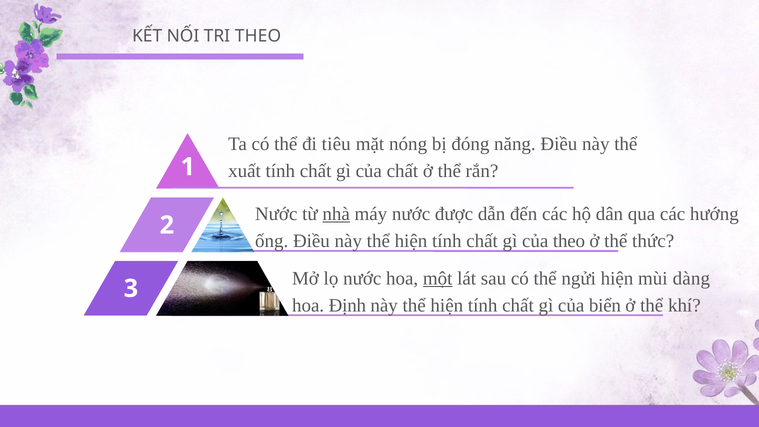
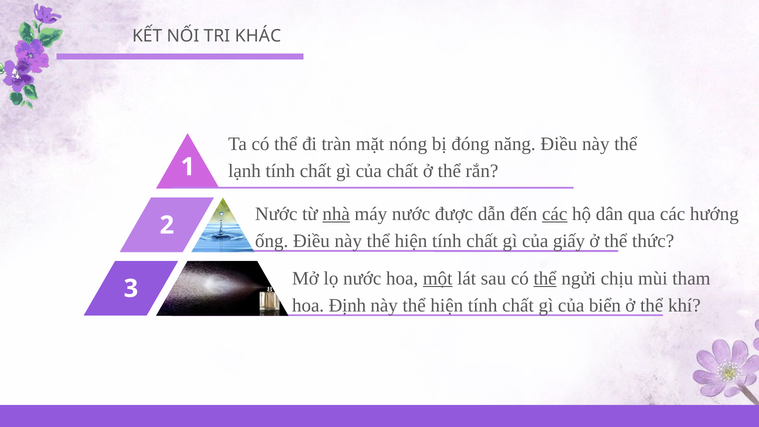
TRI THEO: THEO -> KHÁC
tiêu: tiêu -> tràn
xuất: xuất -> lạnh
các at (555, 214) underline: none -> present
của theo: theo -> giấy
thể at (545, 278) underline: none -> present
ngửi hiện: hiện -> chịu
dàng: dàng -> tham
